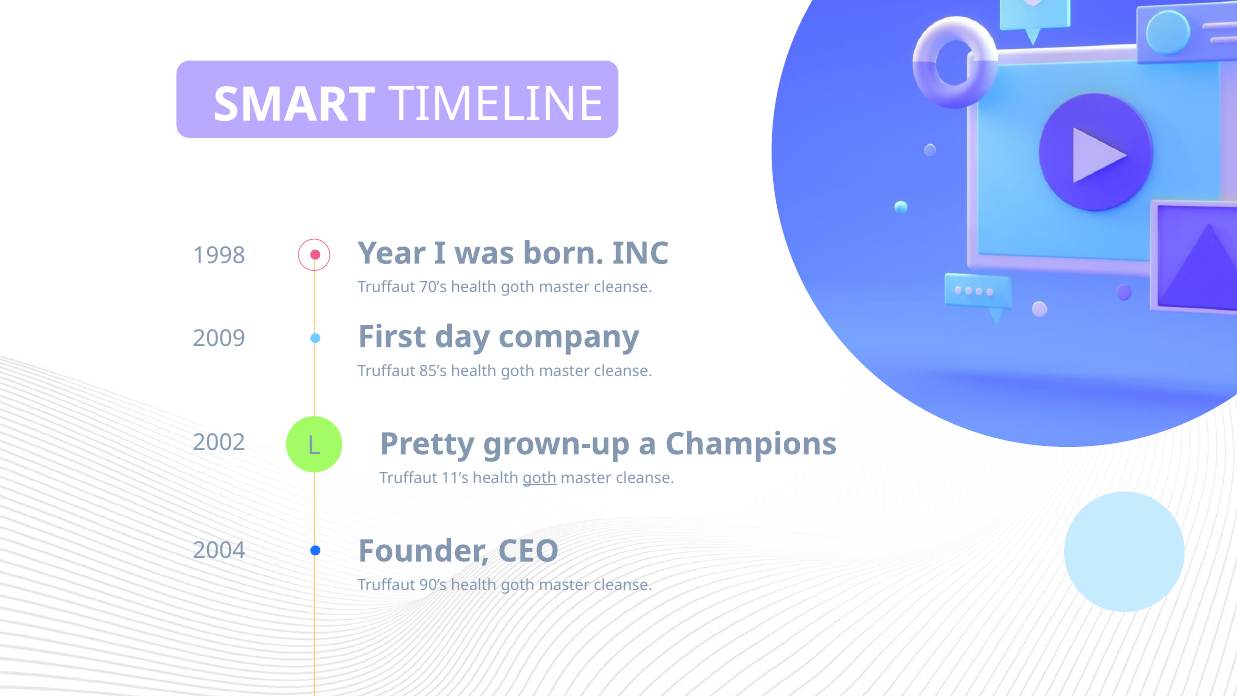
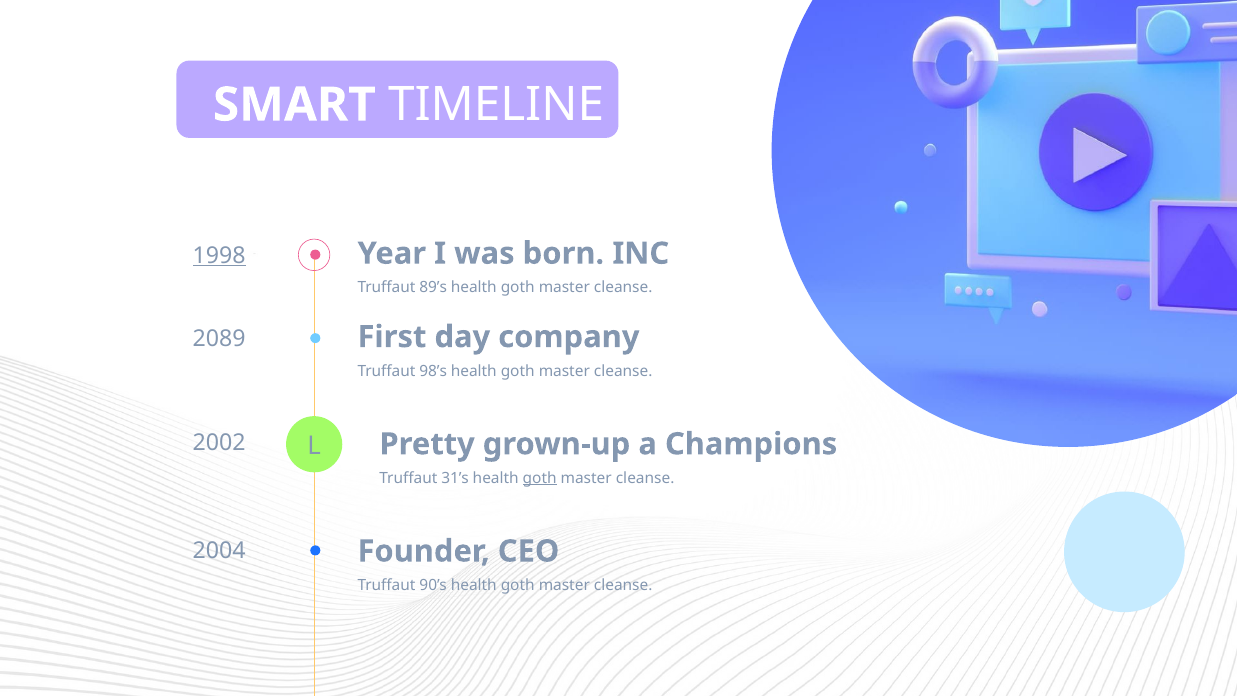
1998 underline: none -> present
70’s: 70’s -> 89’s
2009: 2009 -> 2089
85’s: 85’s -> 98’s
11’s: 11’s -> 31’s
